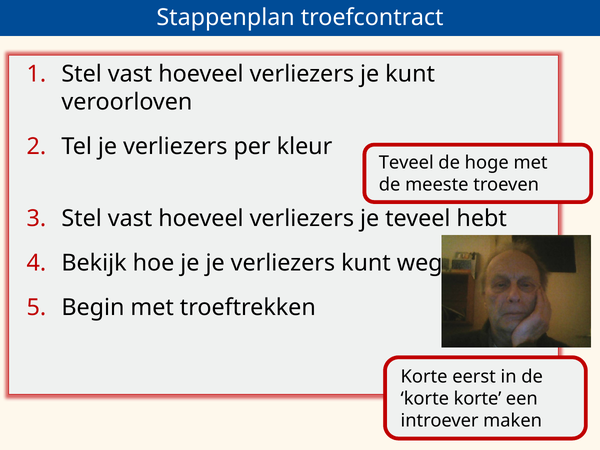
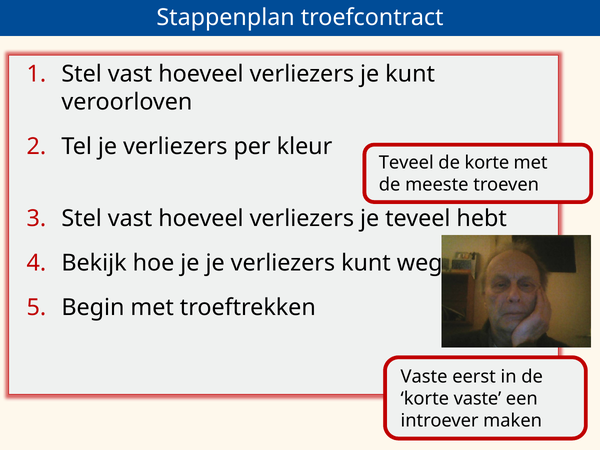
hoge at (487, 163): hoge -> korte
Korte at (424, 377): Korte -> Vaste
korte korte: korte -> vaste
